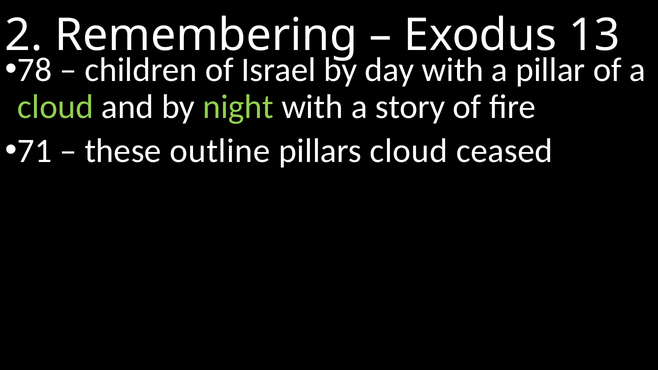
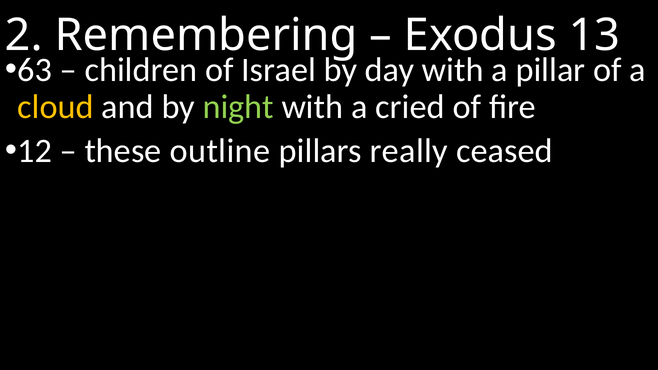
78: 78 -> 63
cloud at (55, 107) colour: light green -> yellow
story: story -> cried
71: 71 -> 12
pillars cloud: cloud -> really
